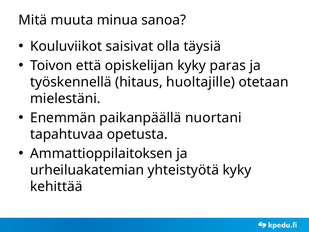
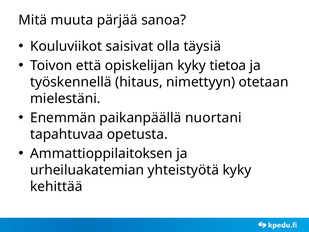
minua: minua -> pärjää
paras: paras -> tietoa
huoltajille: huoltajille -> nimettyyn
